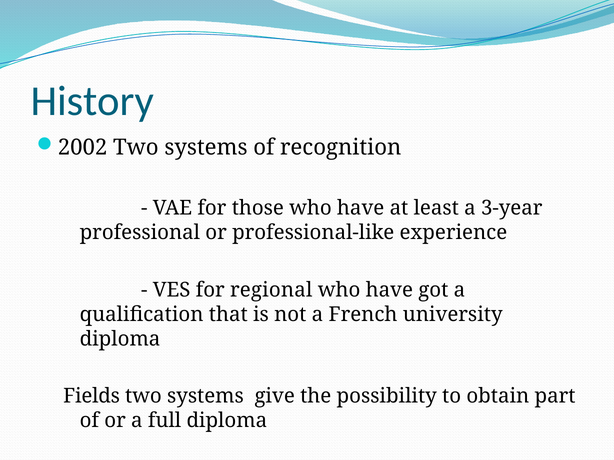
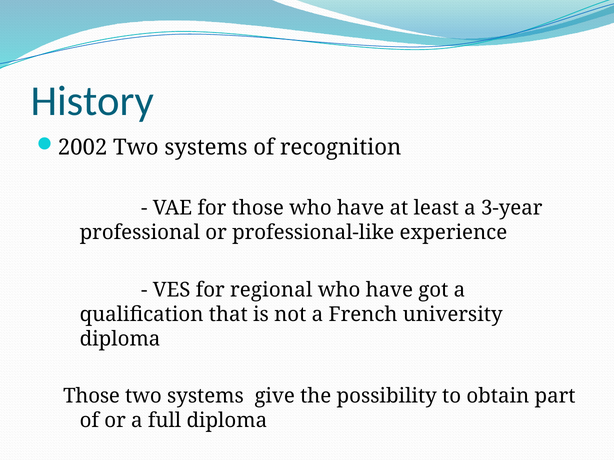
Fields at (92, 397): Fields -> Those
